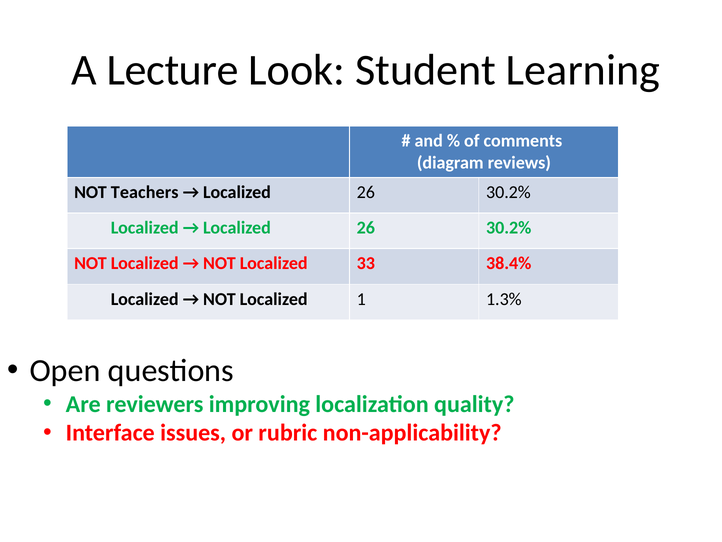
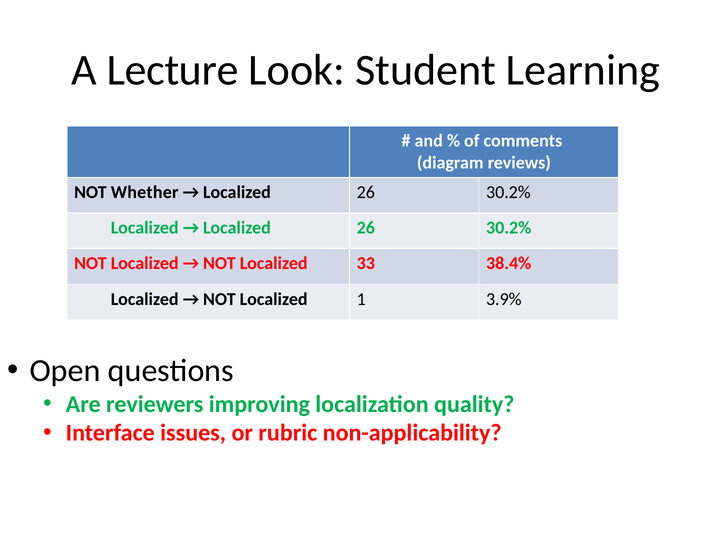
Teachers: Teachers -> Whether
1.3%: 1.3% -> 3.9%
